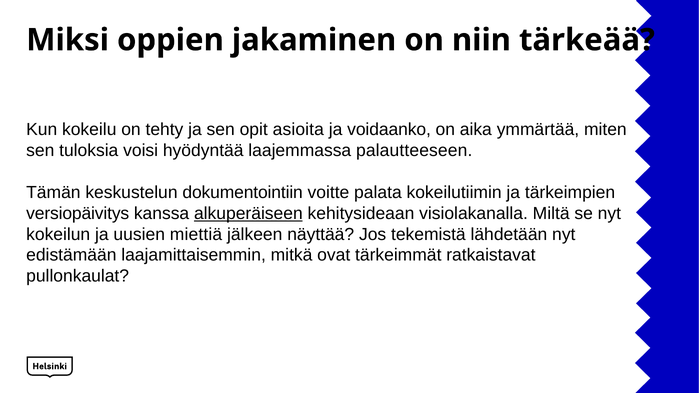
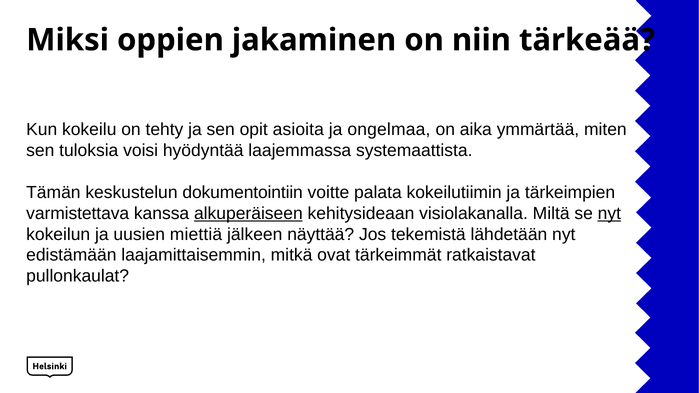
voidaanko: voidaanko -> ongelmaa
palautteeseen: palautteeseen -> systemaattista
versiopäivitys: versiopäivitys -> varmistettava
nyt at (609, 213) underline: none -> present
